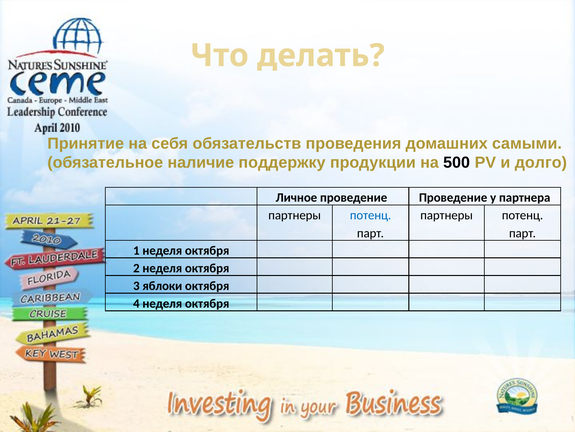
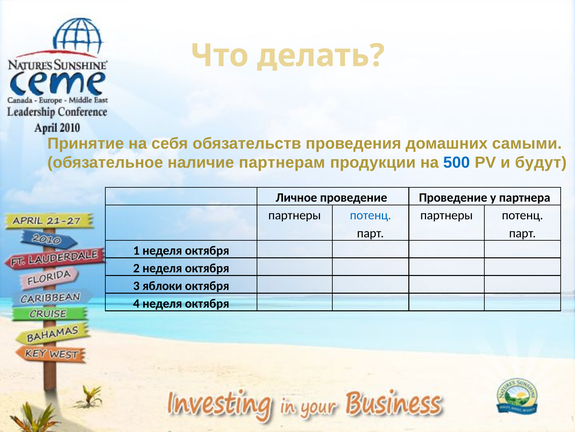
поддержку: поддержку -> партнерам
500 at (457, 162) colour: black -> blue
долго: долго -> будут
